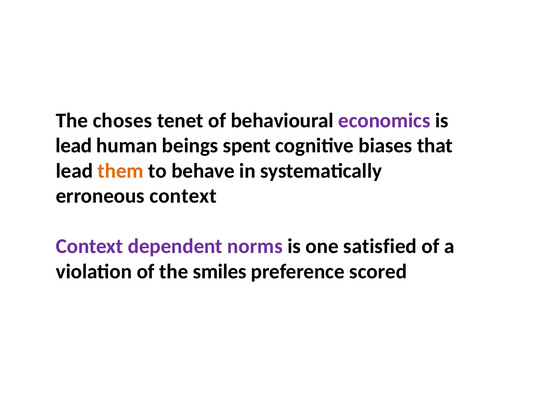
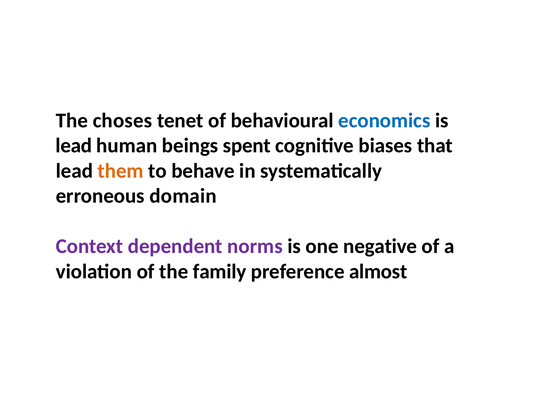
economics colour: purple -> blue
erroneous context: context -> domain
satisfied: satisfied -> negative
smiles: smiles -> family
scored: scored -> almost
